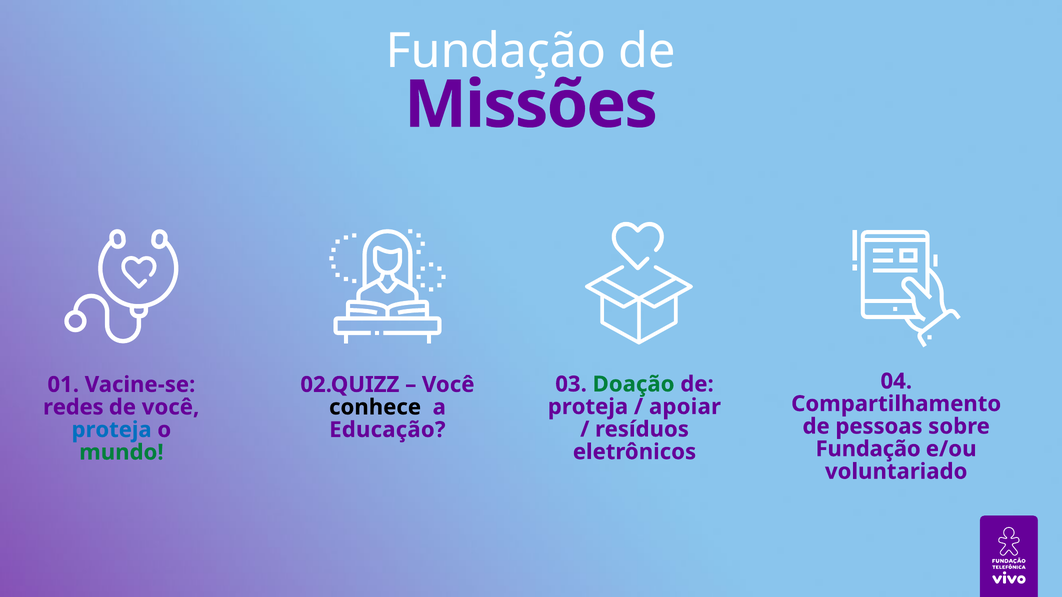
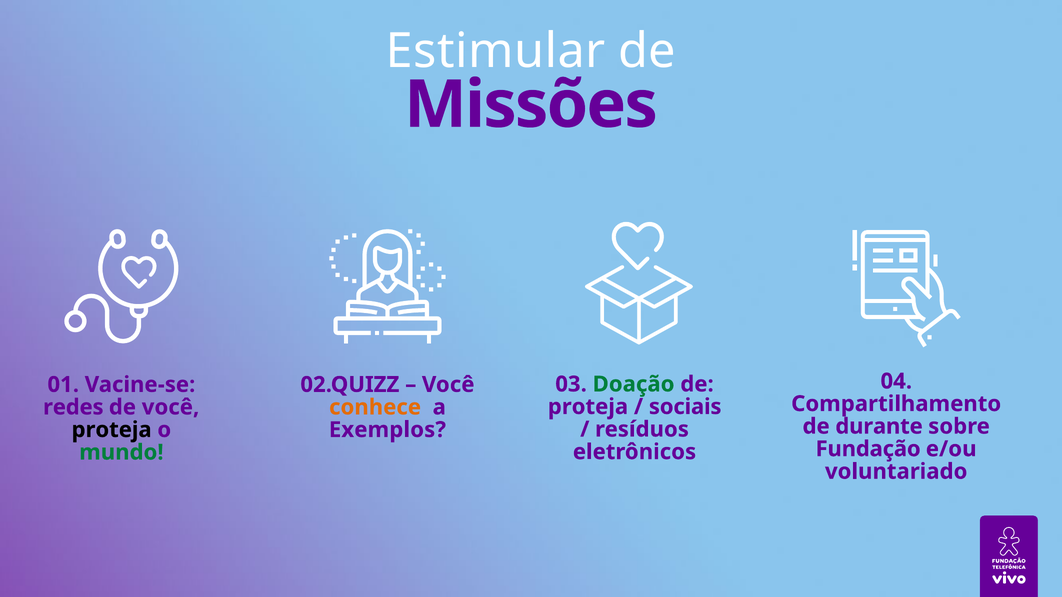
Fundação at (496, 51): Fundação -> Estimular
apoiar: apoiar -> sociais
conhece colour: black -> orange
pessoas: pessoas -> durante
proteja at (112, 430) colour: blue -> black
Educação: Educação -> Exemplos
